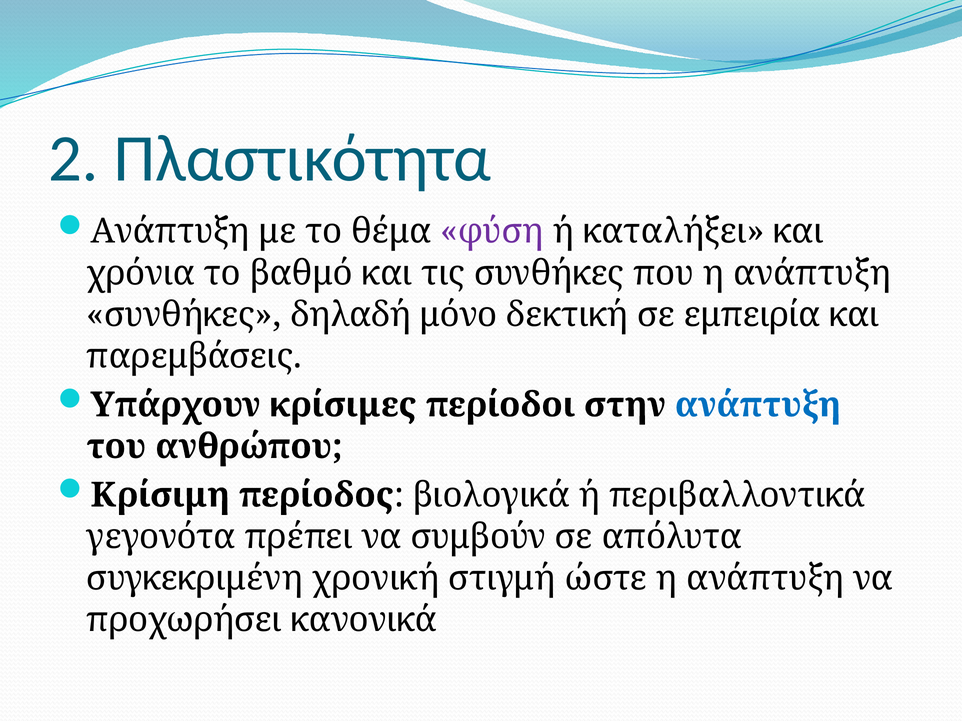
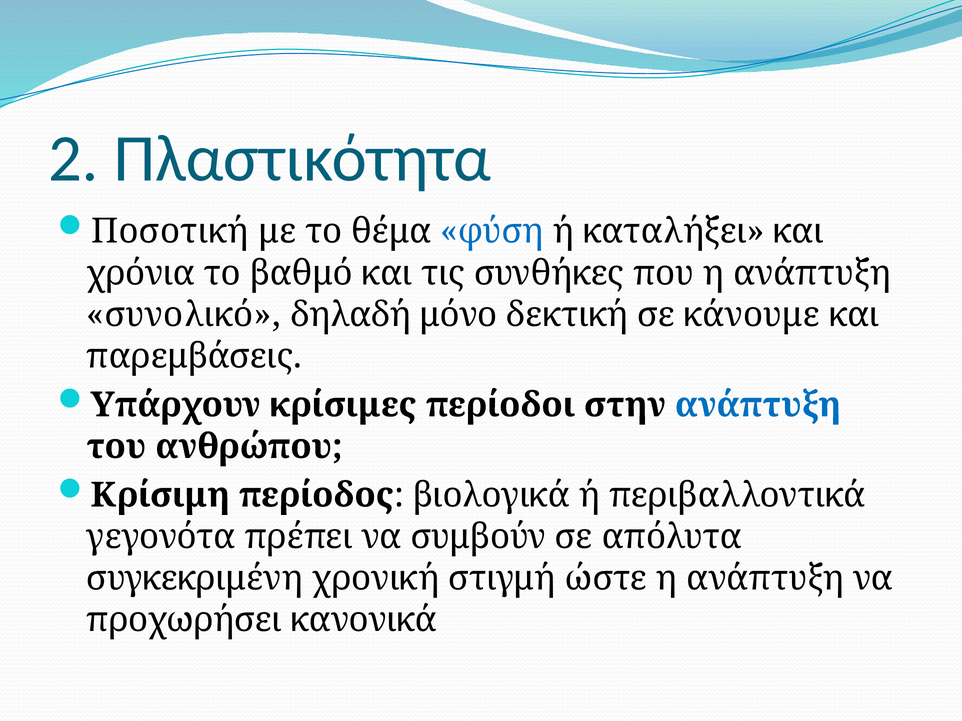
Ανάπτυξη at (170, 232): Ανάπτυξη -> Ποσοτική
φύση colour: purple -> blue
συνθήκες at (184, 315): συνθήκες -> συνολικό
εμπειρία: εμπειρία -> κάνουμε
